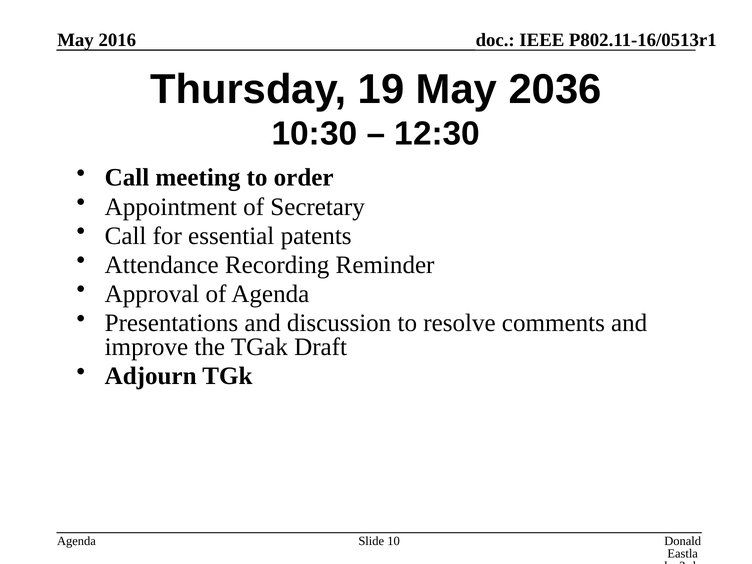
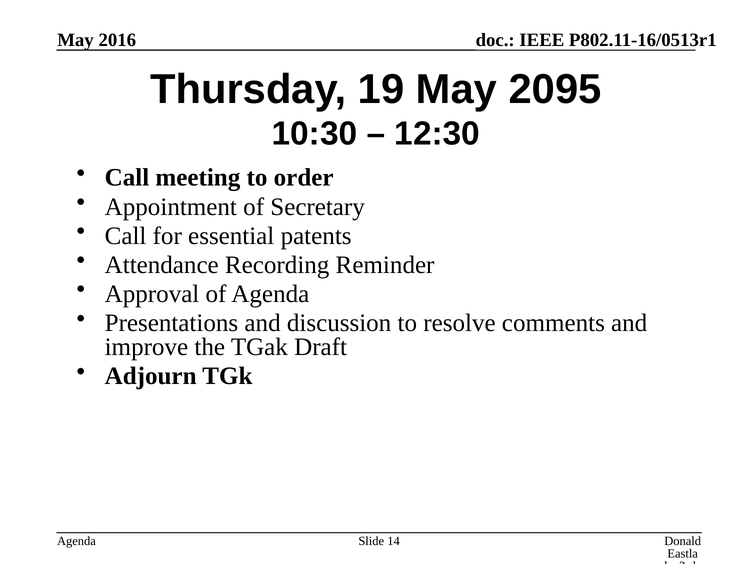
2036: 2036 -> 2095
10: 10 -> 14
